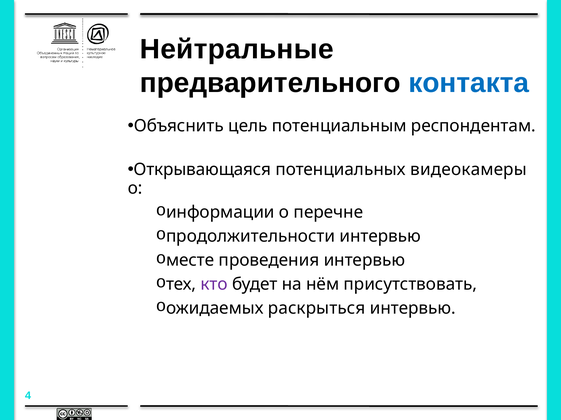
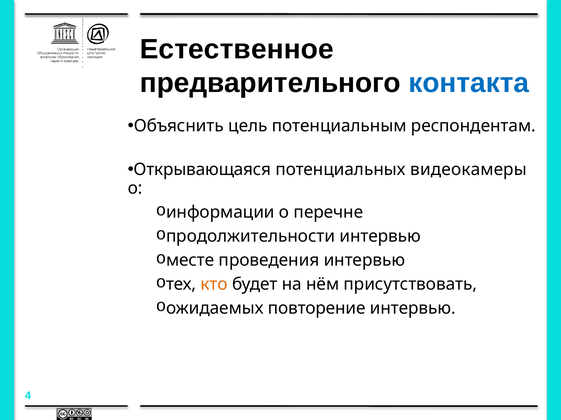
Нейтральные: Нейтральные -> Естественное
кто colour: purple -> orange
раскрыться: раскрыться -> повторение
